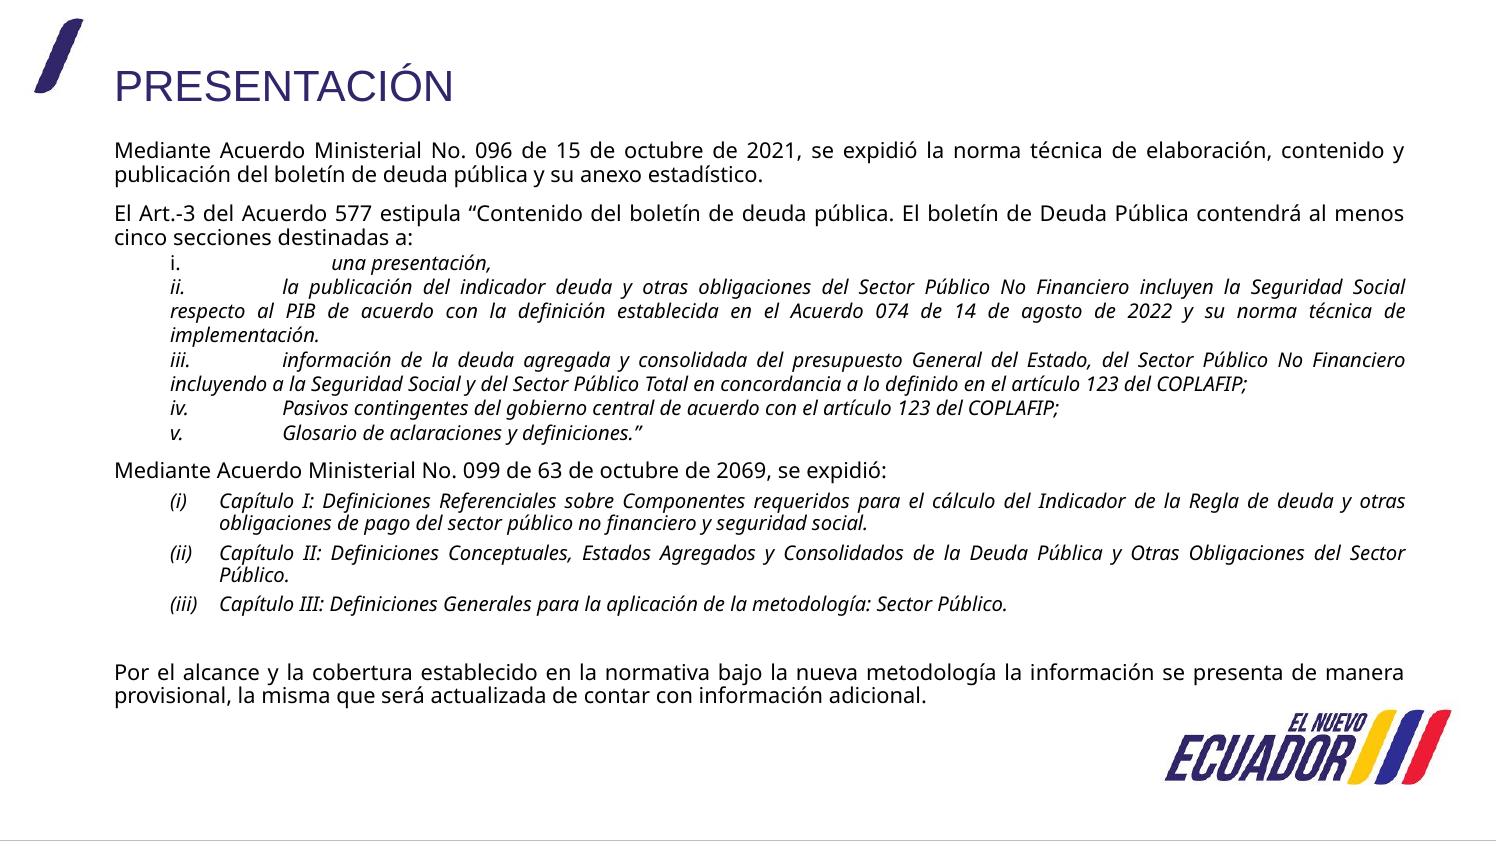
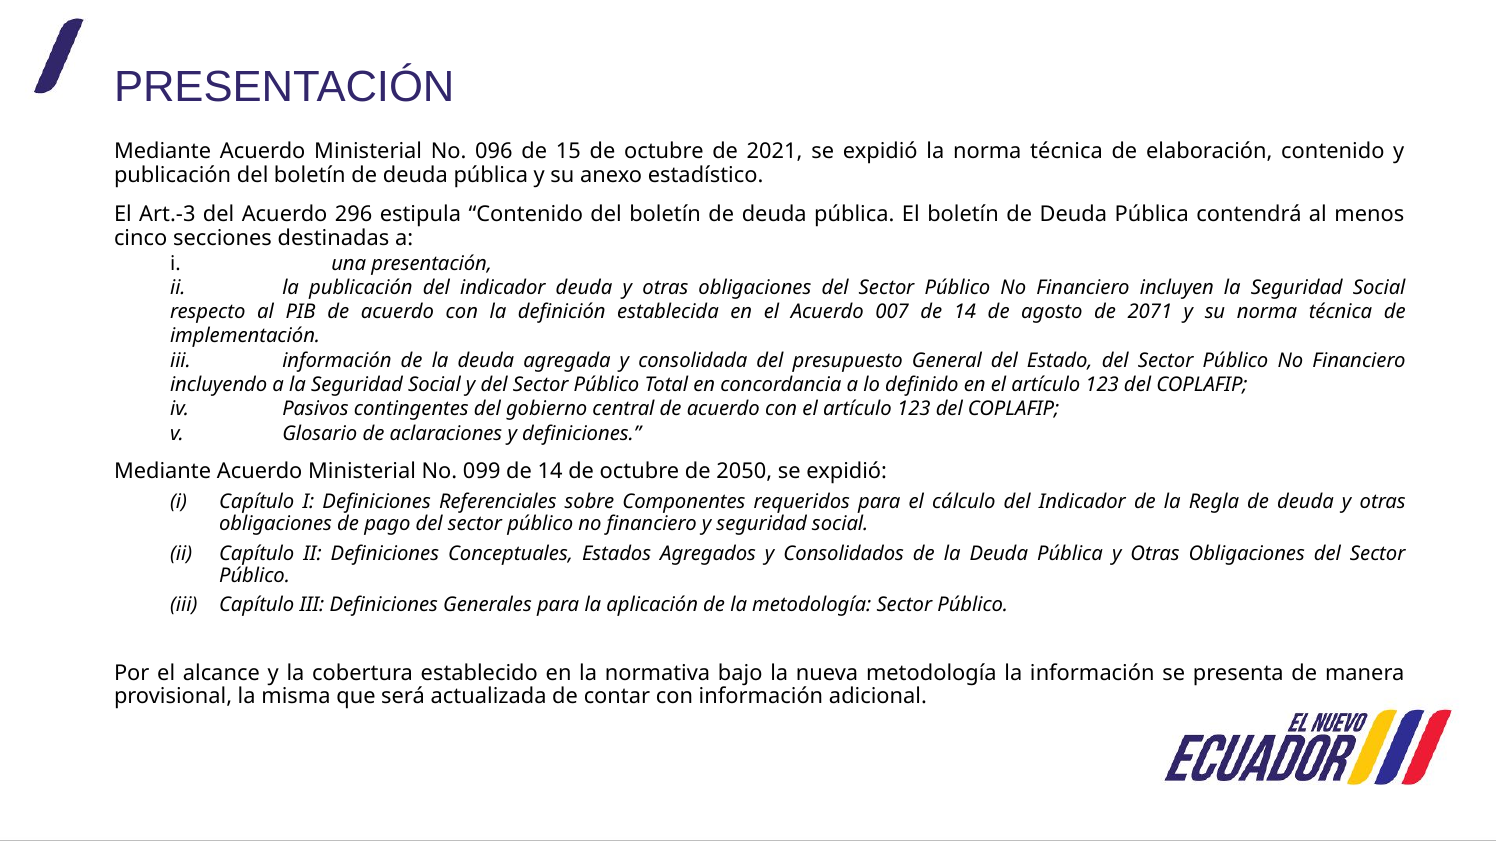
577: 577 -> 296
074: 074 -> 007
2022: 2022 -> 2071
099 de 63: 63 -> 14
2069: 2069 -> 2050
